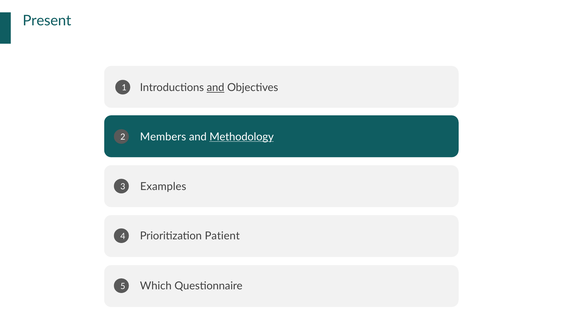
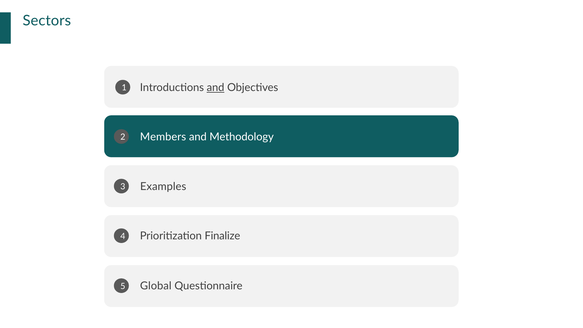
Present: Present -> Sectors
Methodology underline: present -> none
Patient: Patient -> Finalize
Which: Which -> Global
